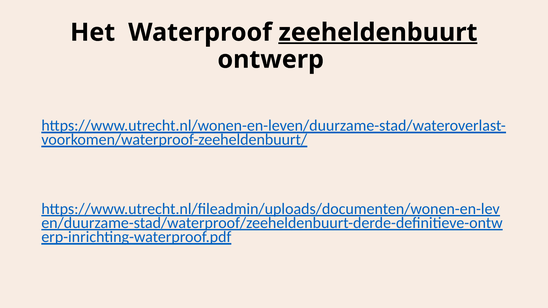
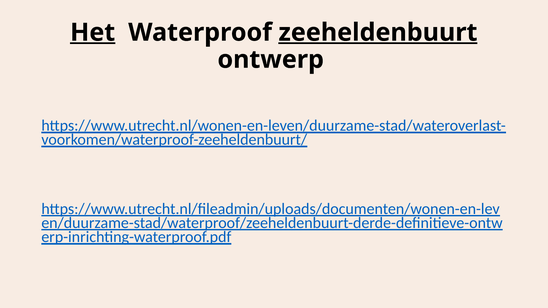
Het underline: none -> present
